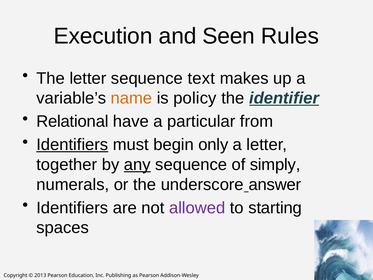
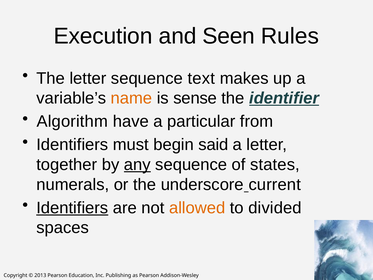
policy: policy -> sense
Relational: Relational -> Algorithm
Identifiers at (72, 145) underline: present -> none
only: only -> said
simply: simply -> states
answer: answer -> current
Identifiers at (72, 208) underline: none -> present
allowed colour: purple -> orange
starting: starting -> divided
